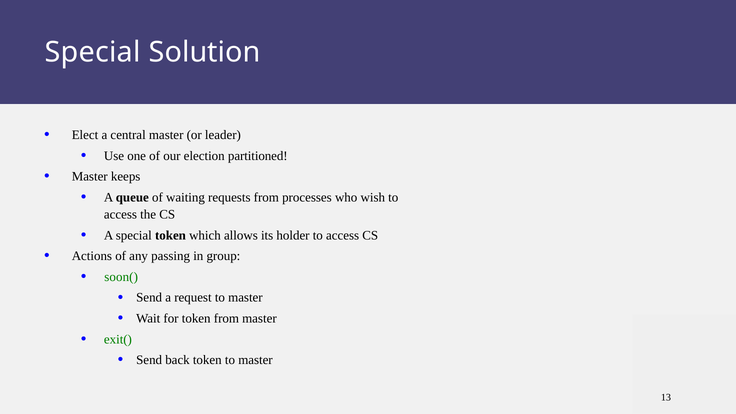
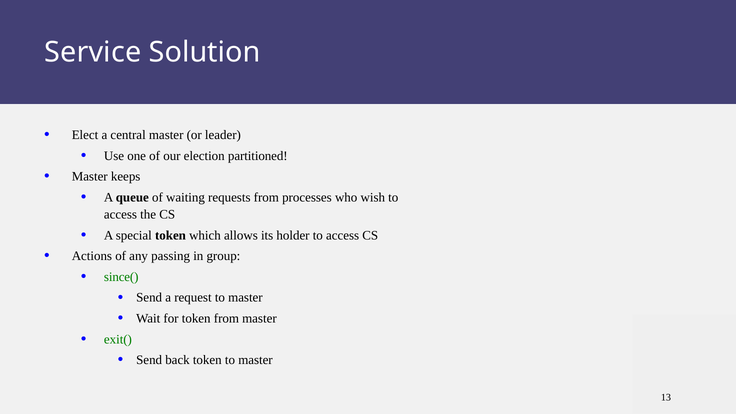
Special at (93, 53): Special -> Service
soon(: soon( -> since(
